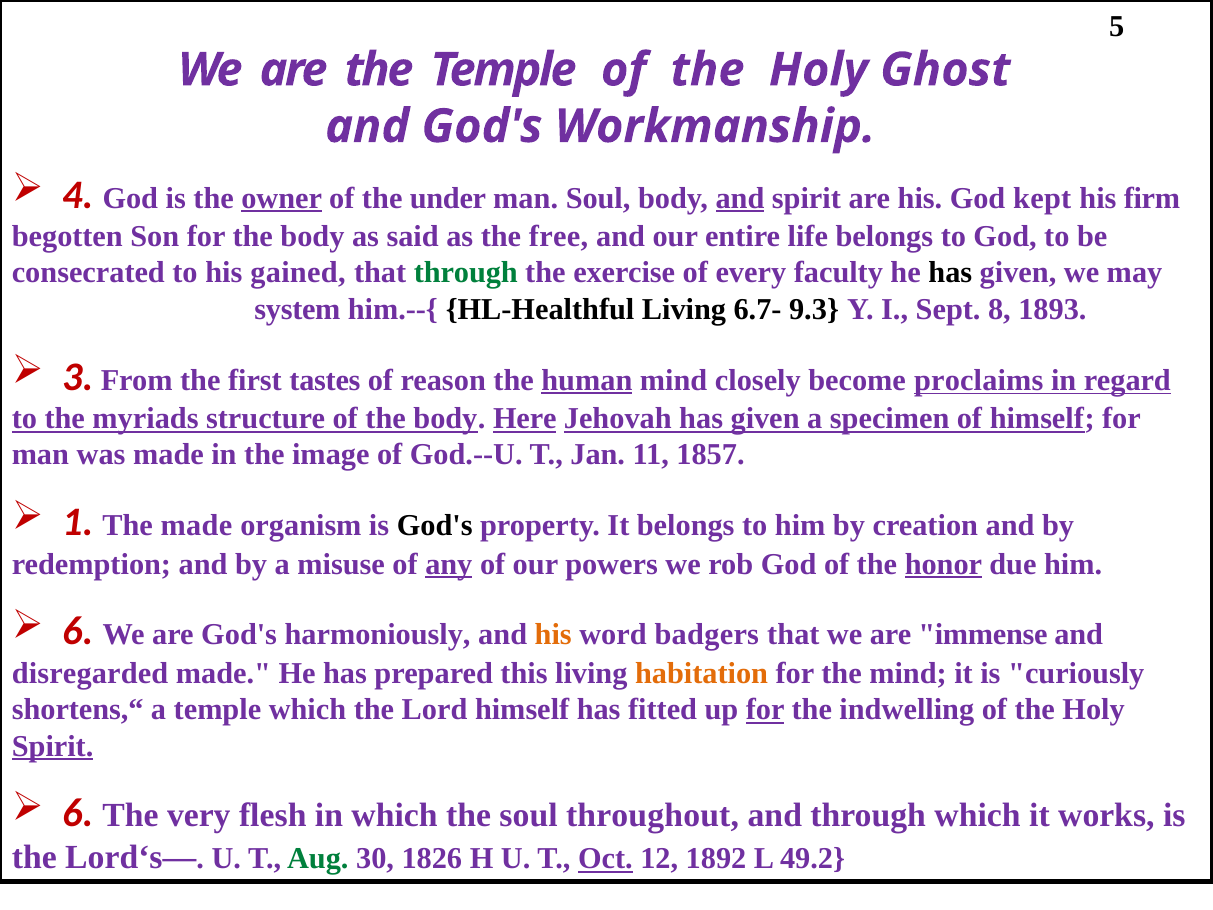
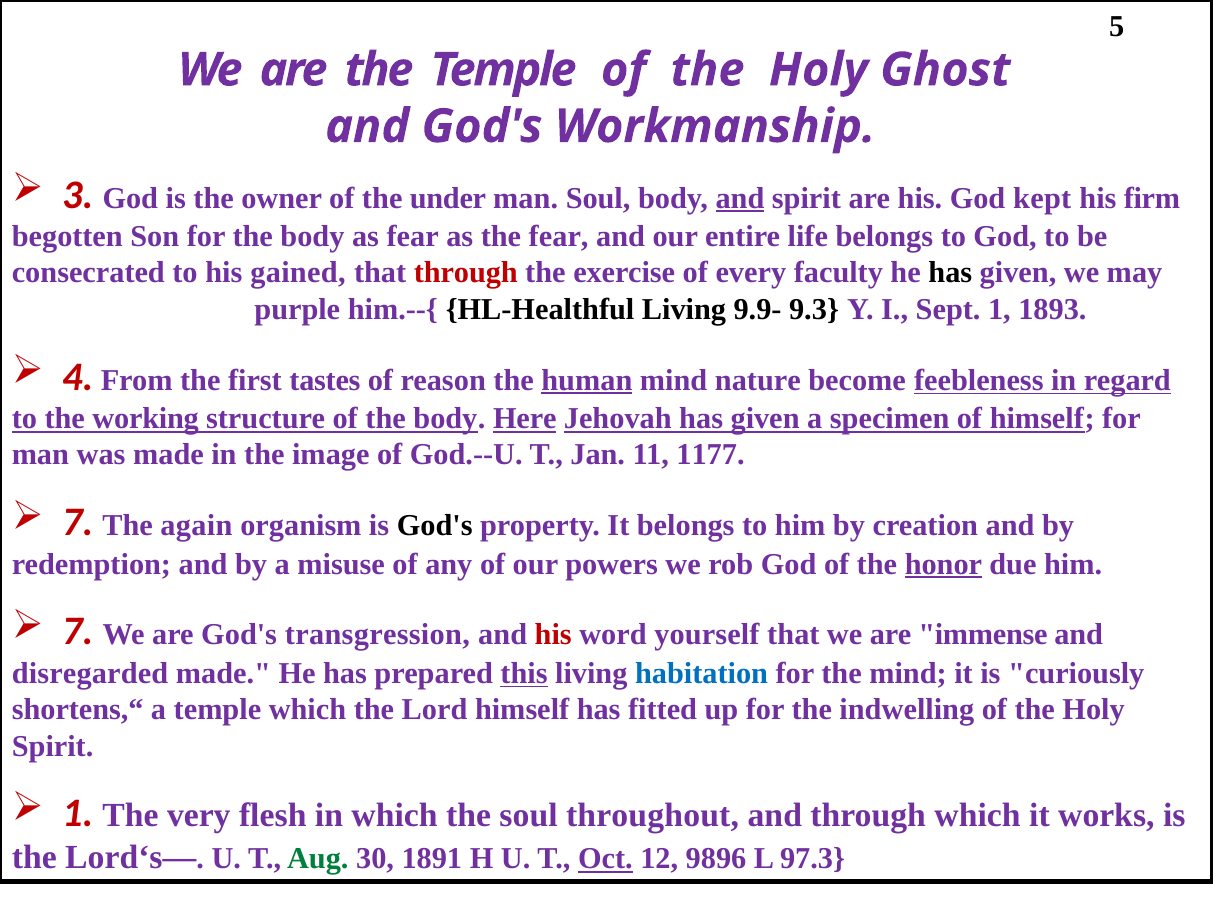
4: 4 -> 3
owner underline: present -> none
as said: said -> fear
the free: free -> fear
through at (466, 273) colour: green -> red
system: system -> purple
6.7-: 6.7- -> 9.9-
Sept 8: 8 -> 1
3: 3 -> 4
closely: closely -> nature
proclaims: proclaims -> feebleness
myriads: myriads -> working
1857: 1857 -> 1177
1 at (78, 522): 1 -> 7
The made: made -> again
any underline: present -> none
6 at (78, 631): 6 -> 7
harmoniously: harmoniously -> transgression
his at (553, 635) colour: orange -> red
badgers: badgers -> yourself
this underline: none -> present
habitation colour: orange -> blue
for at (765, 710) underline: present -> none
Spirit at (53, 746) underline: present -> none
6 at (78, 813): 6 -> 1
1826: 1826 -> 1891
1892: 1892 -> 9896
49.2: 49.2 -> 97.3
